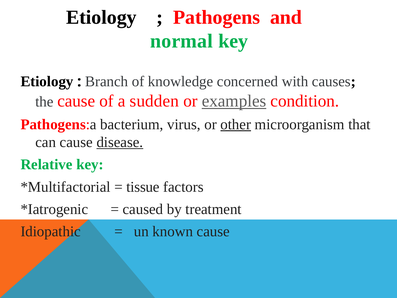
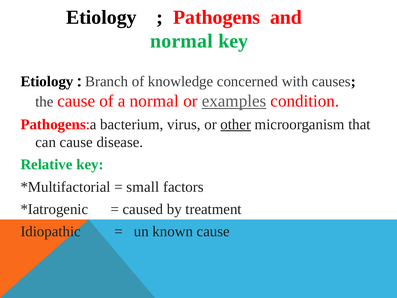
a sudden: sudden -> normal
disease underline: present -> none
tissue: tissue -> small
